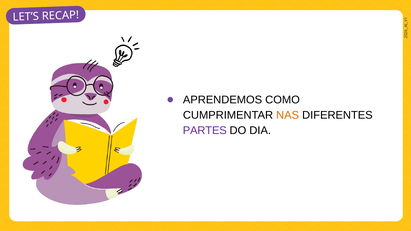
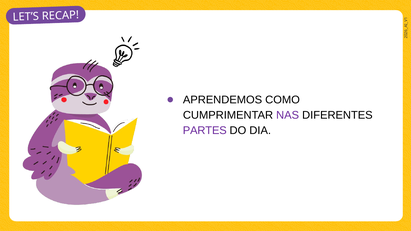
NAS colour: orange -> purple
